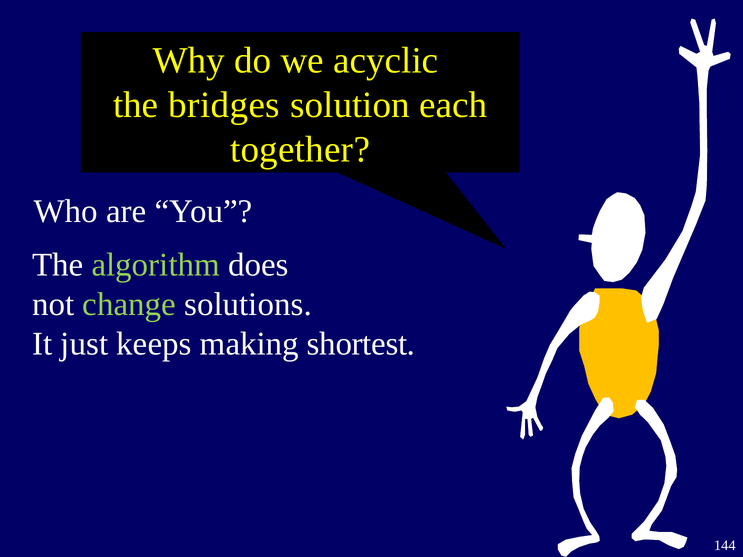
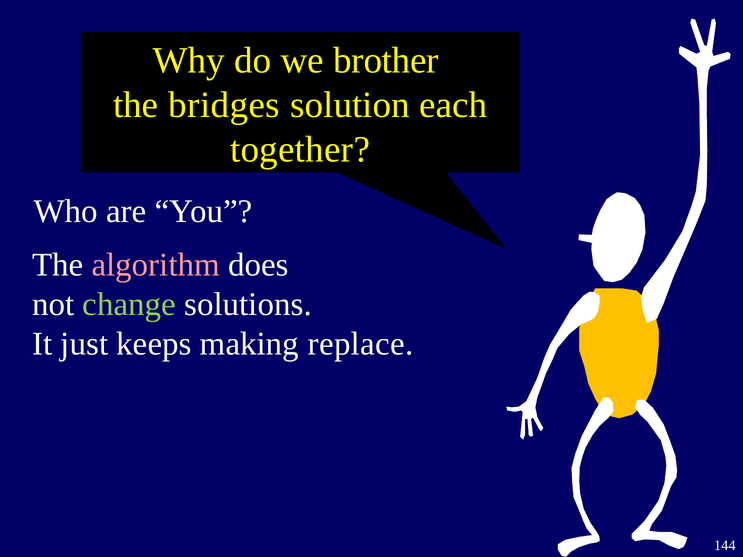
acyclic: acyclic -> brother
algorithm colour: light green -> pink
shortest: shortest -> replace
